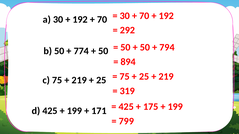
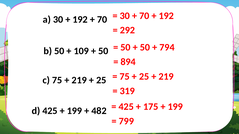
774: 774 -> 109
171: 171 -> 482
